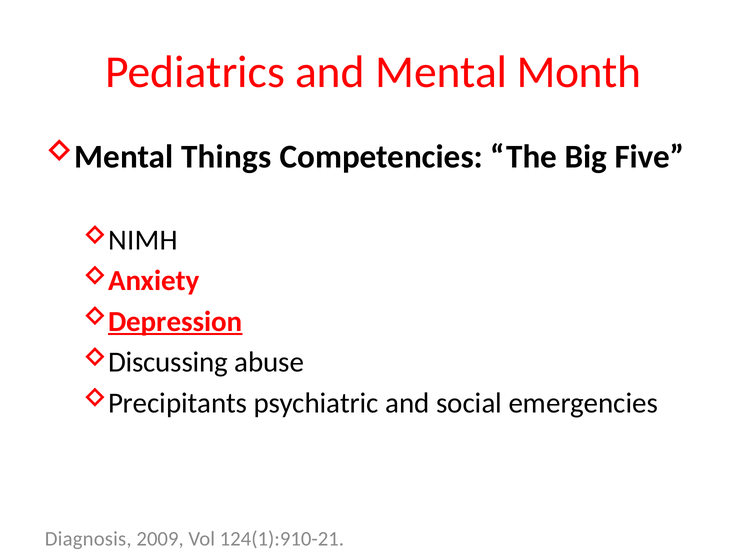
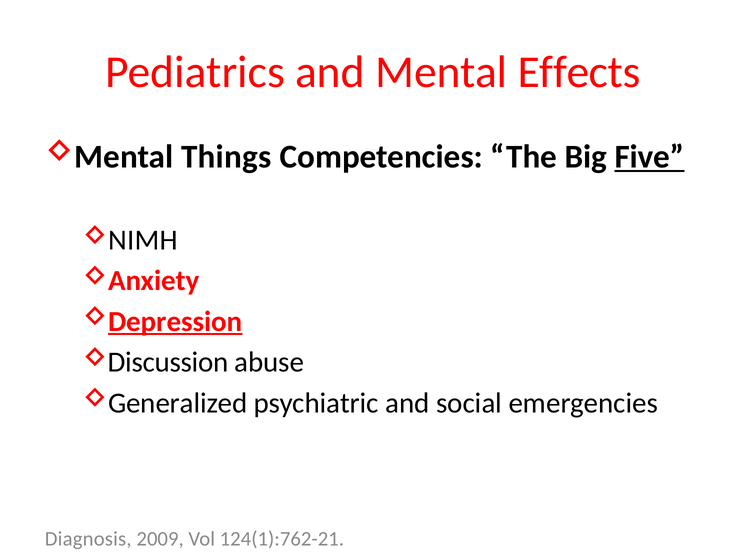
Month: Month -> Effects
Five underline: none -> present
Discussing: Discussing -> Discussion
Precipitants: Precipitants -> Generalized
124(1):910-21: 124(1):910-21 -> 124(1):762-21
